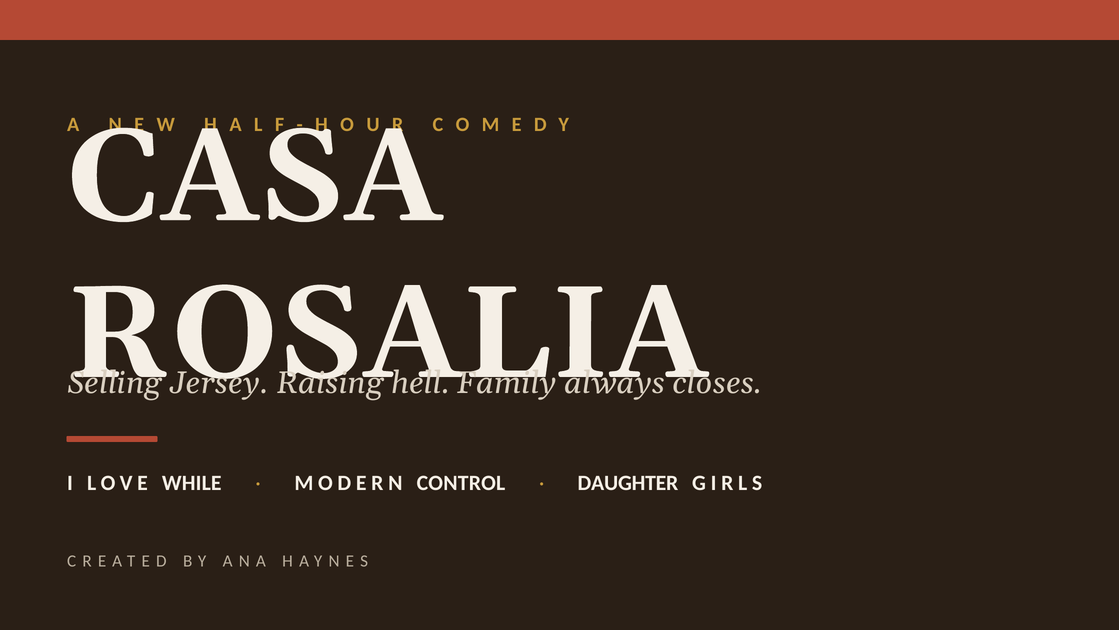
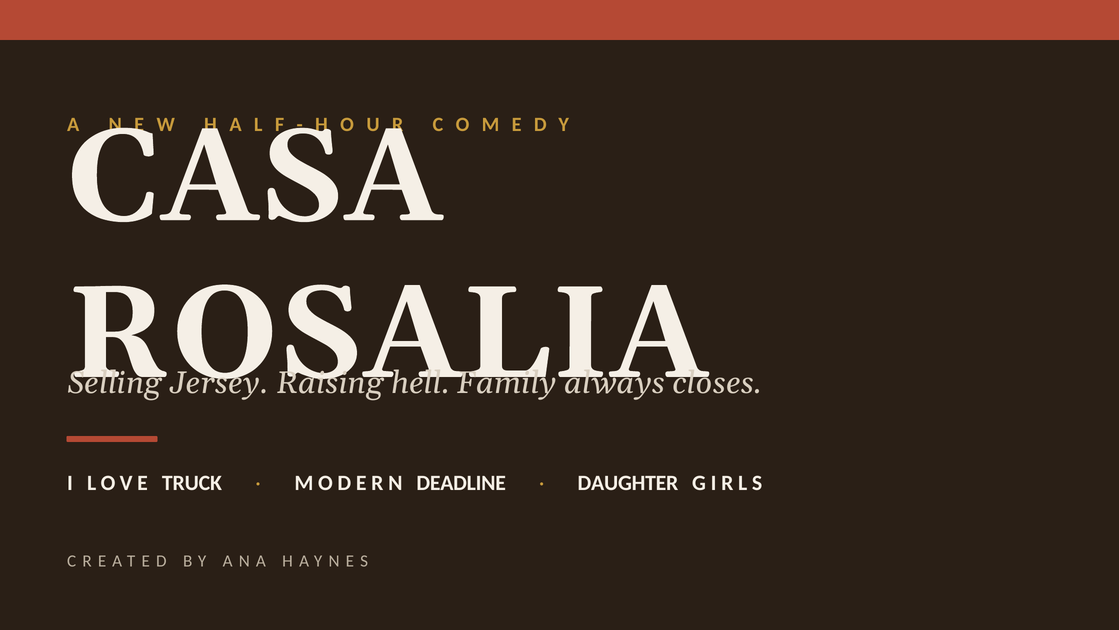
WHILE: WHILE -> TRUCK
CONTROL: CONTROL -> DEADLINE
